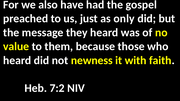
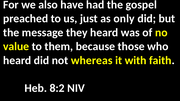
newness: newness -> whereas
7:2: 7:2 -> 8:2
